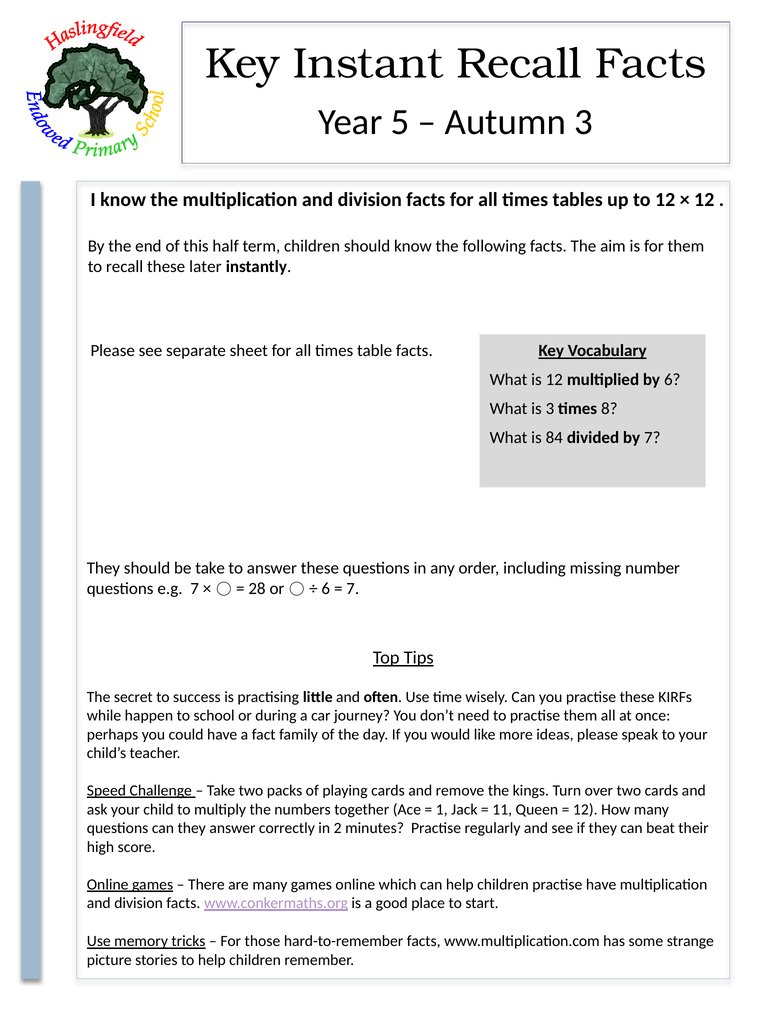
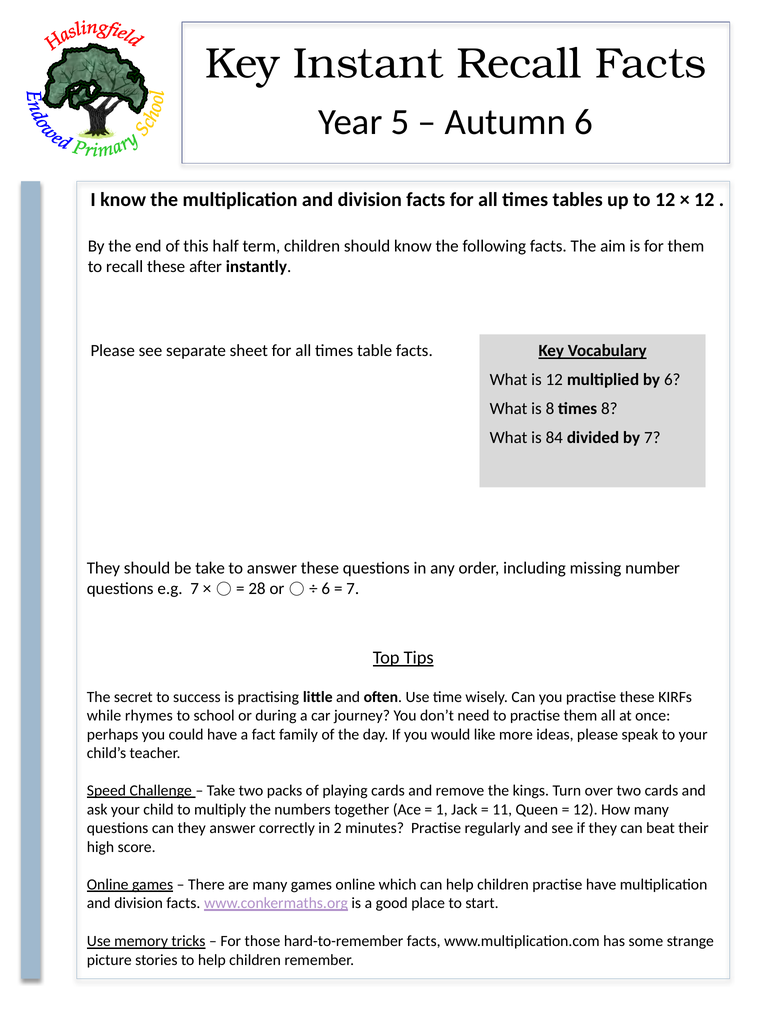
Autumn 3: 3 -> 6
later: later -> after
is 3: 3 -> 8
happen: happen -> rhymes
